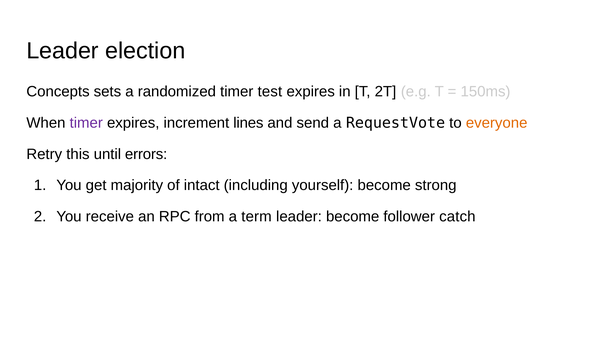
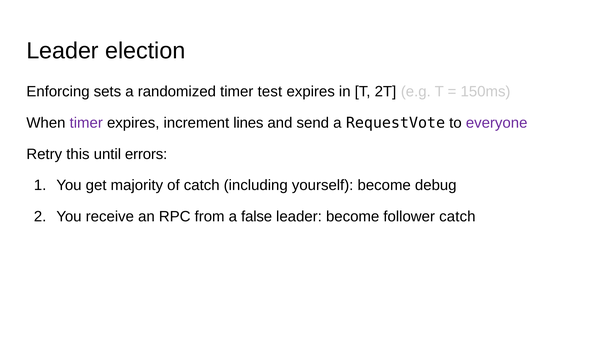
Concepts: Concepts -> Enforcing
everyone colour: orange -> purple
of intact: intact -> catch
strong: strong -> debug
term: term -> false
